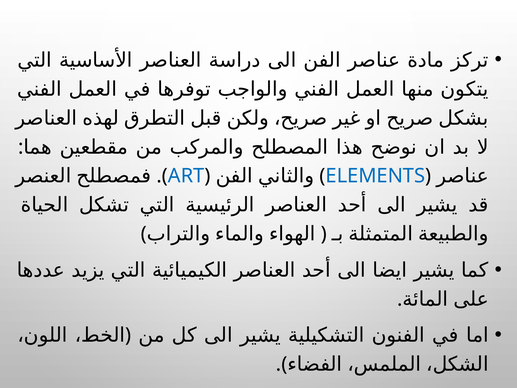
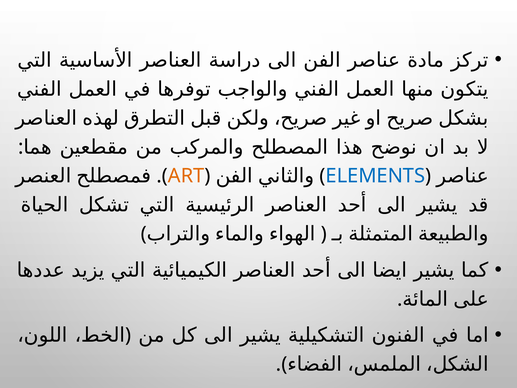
ART colour: blue -> orange
